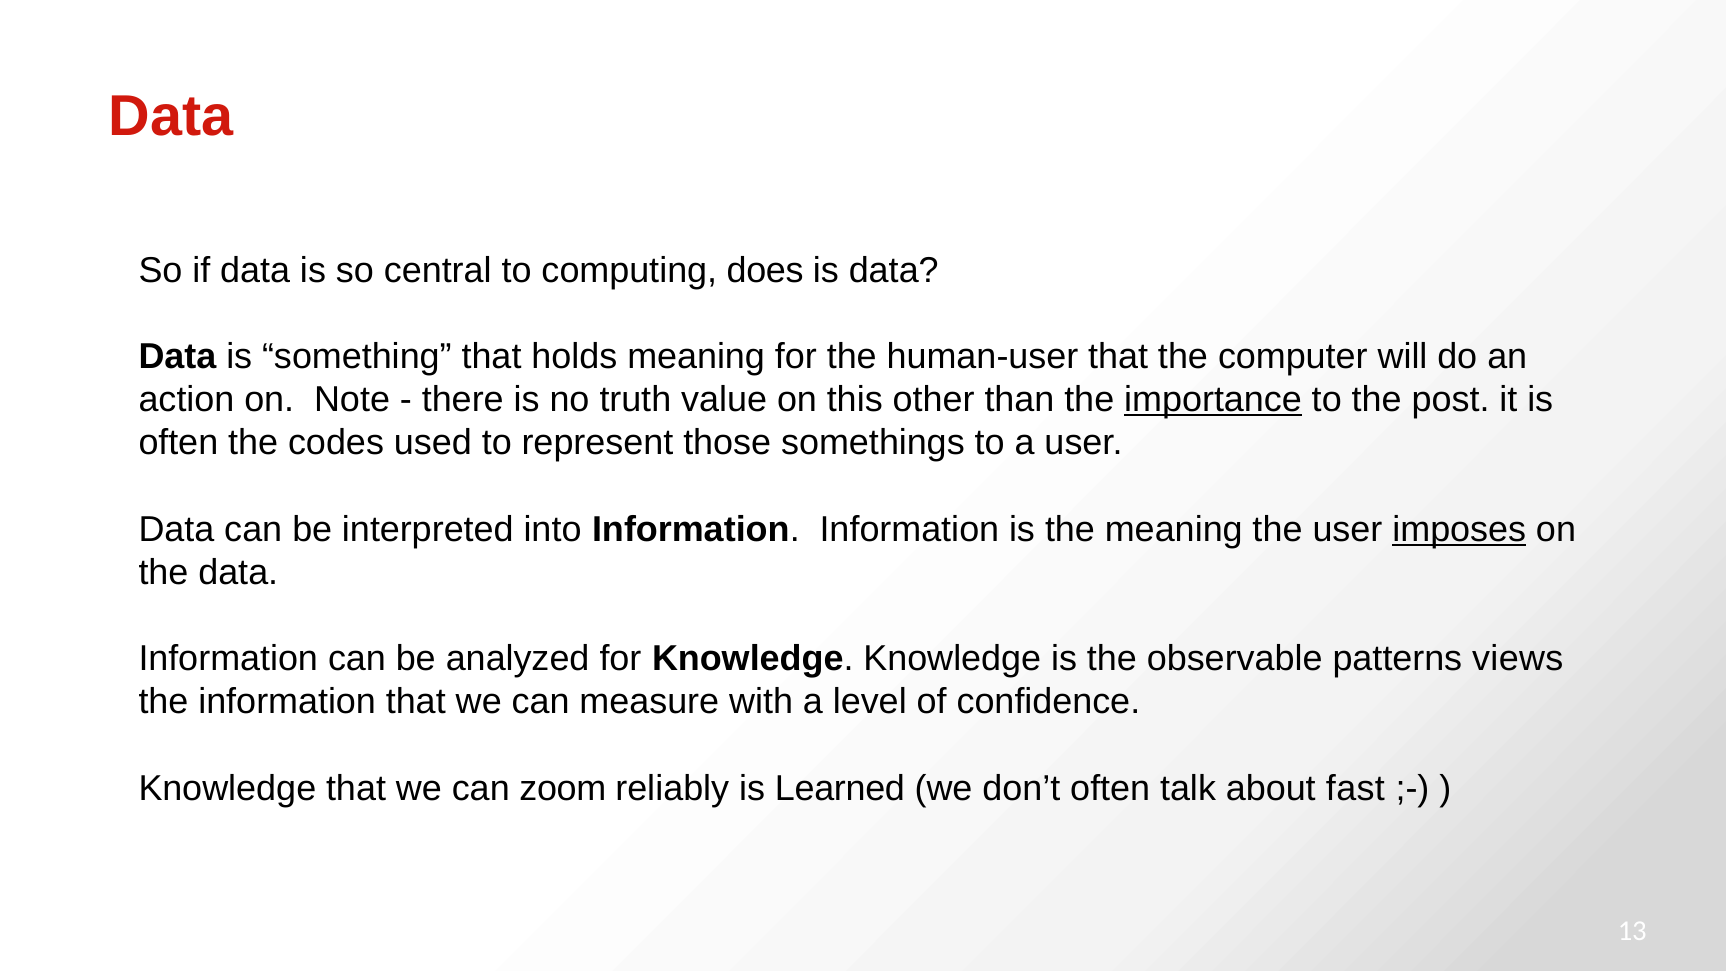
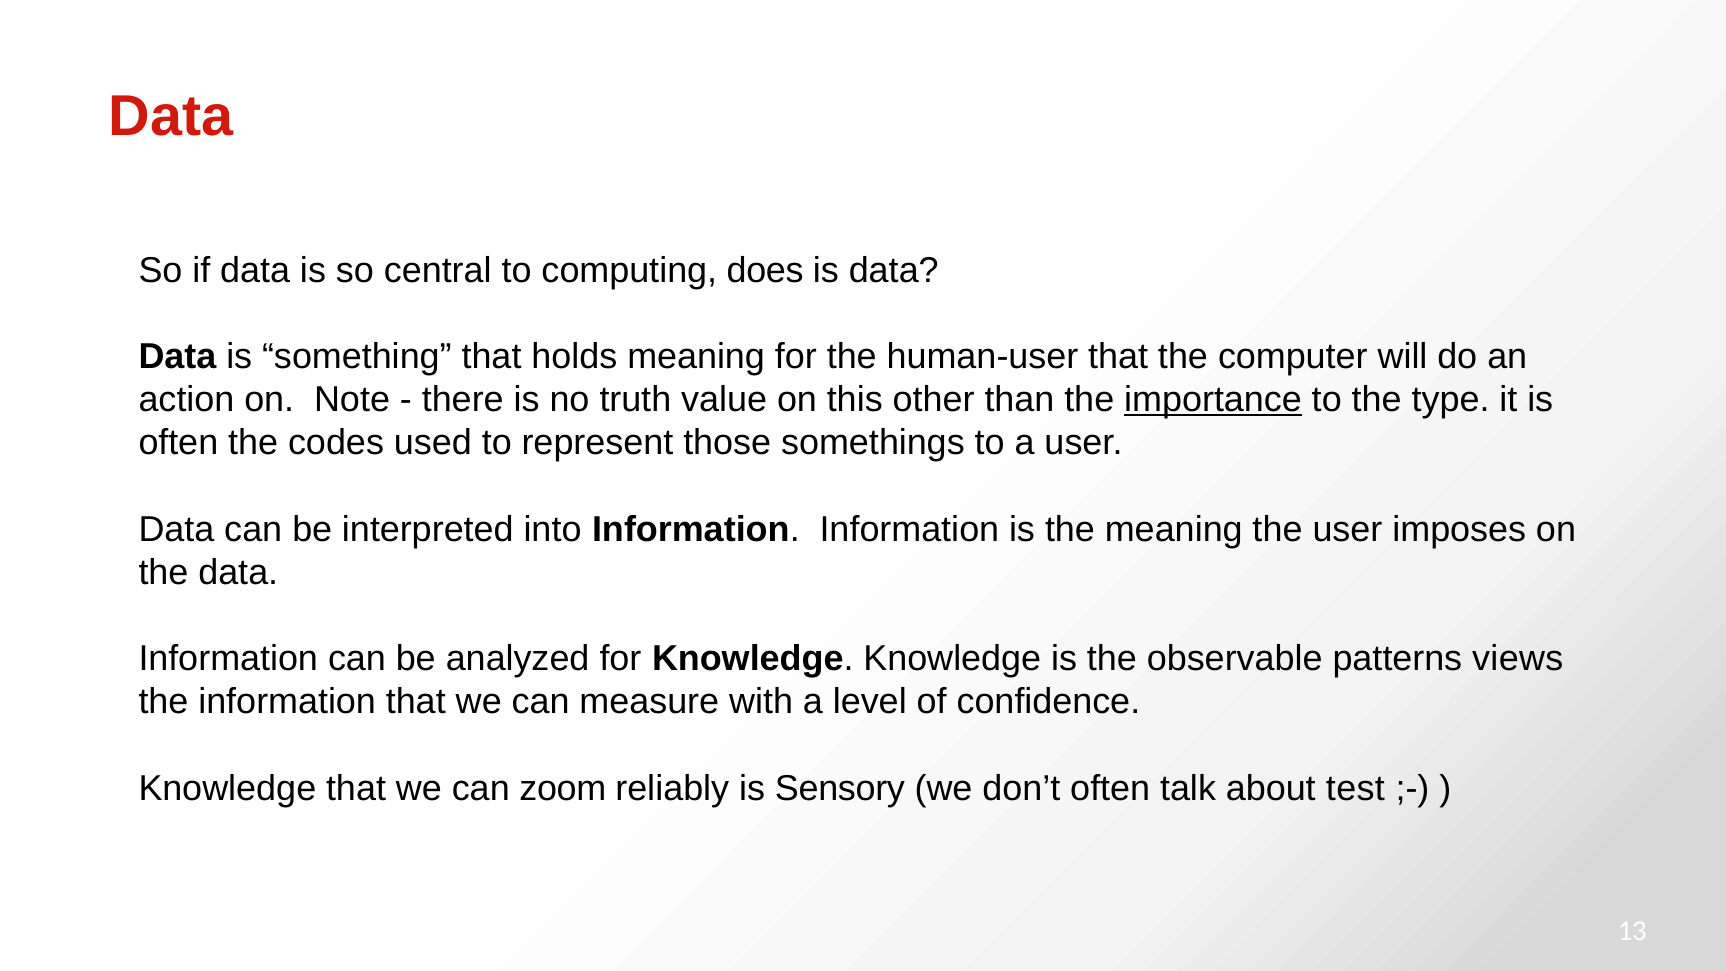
post: post -> type
imposes underline: present -> none
Learned: Learned -> Sensory
fast: fast -> test
